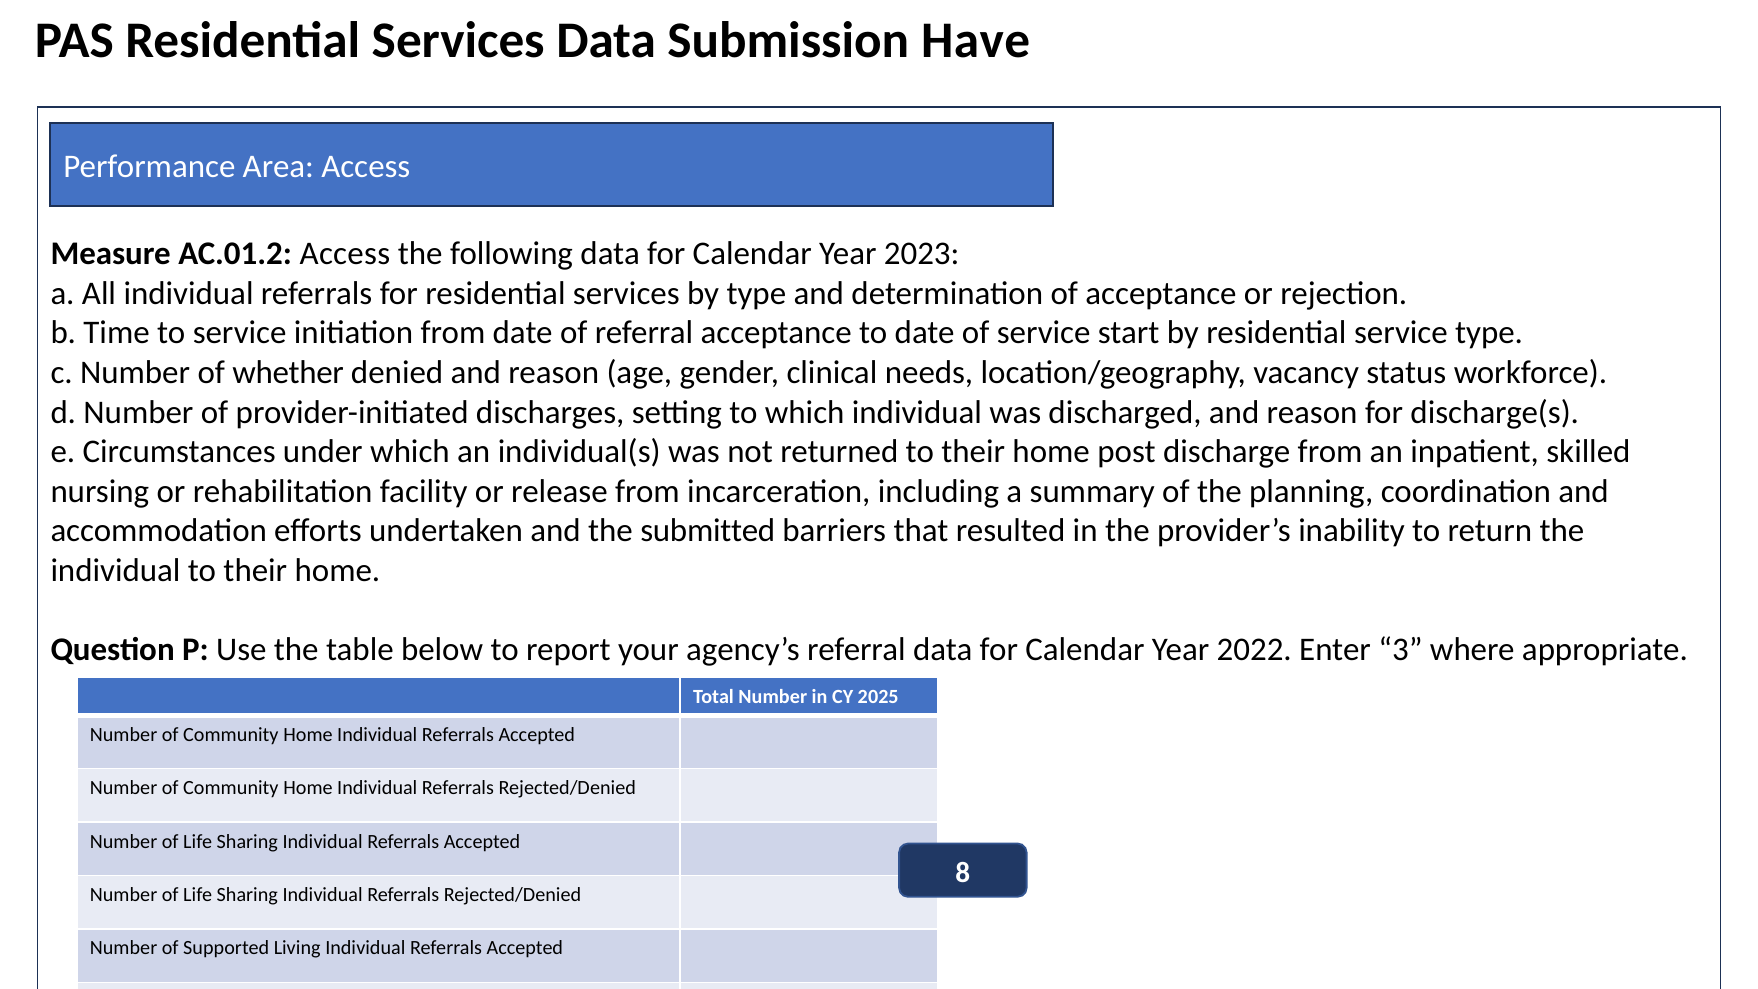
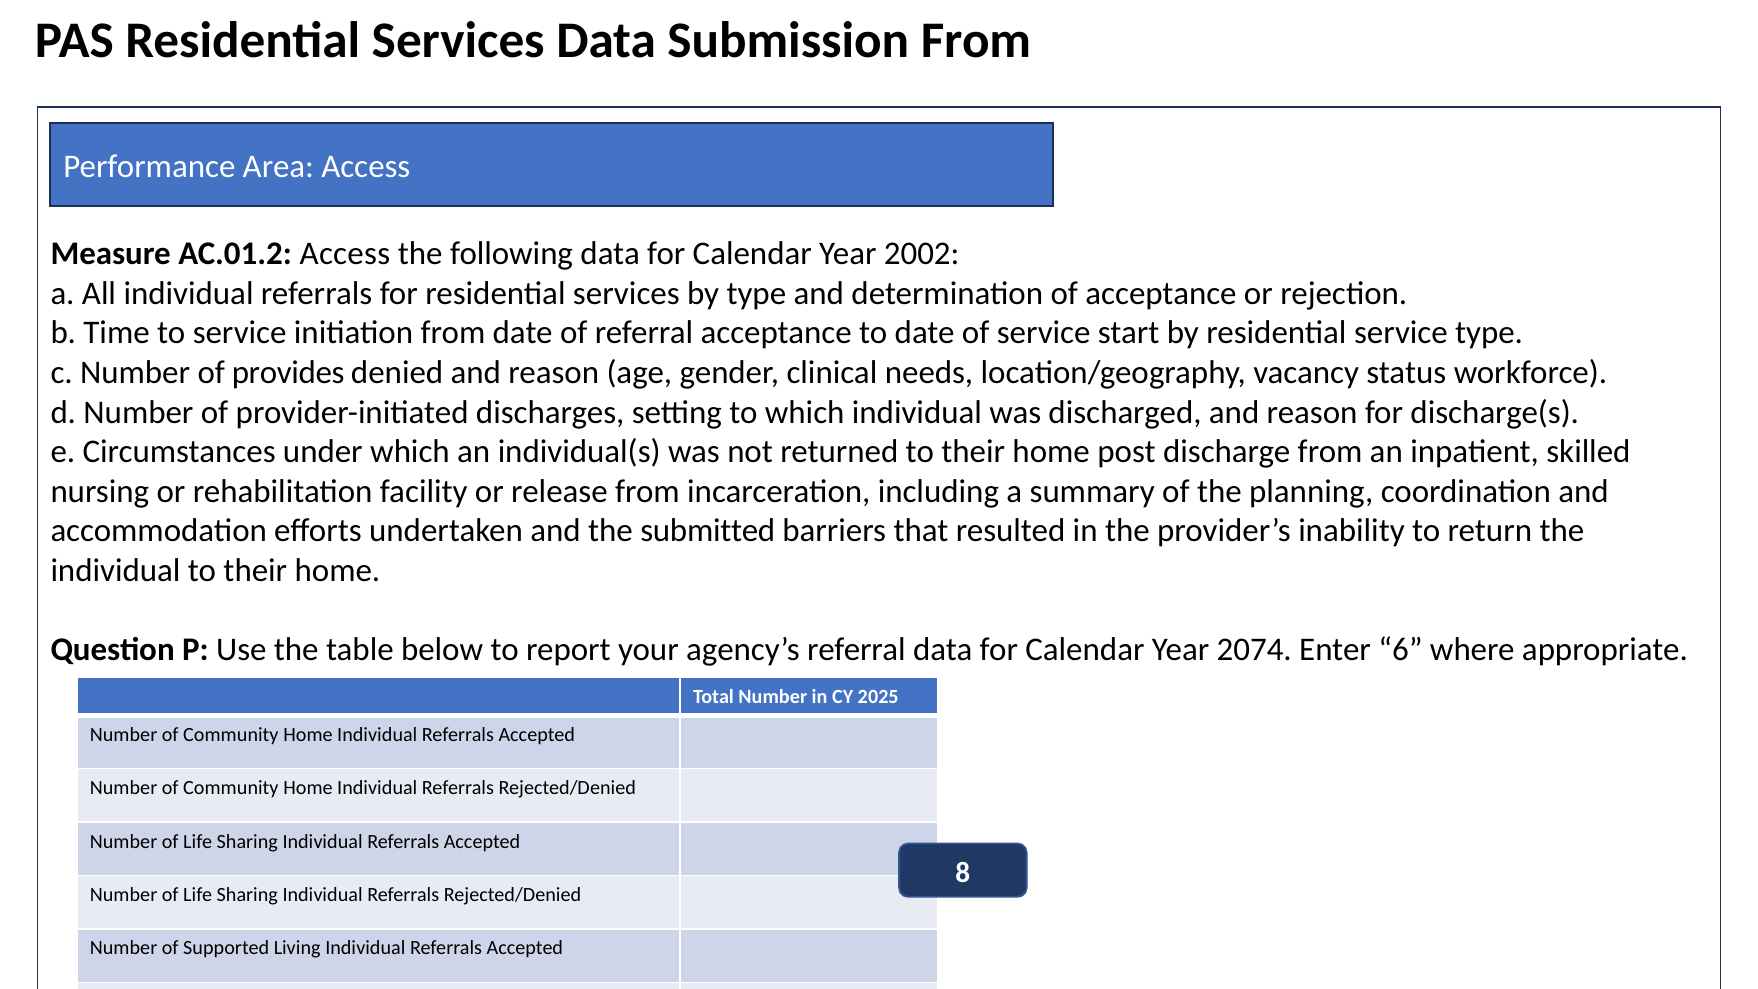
Submission Have: Have -> From
2023: 2023 -> 2002
whether: whether -> provides
2022: 2022 -> 2074
3: 3 -> 6
